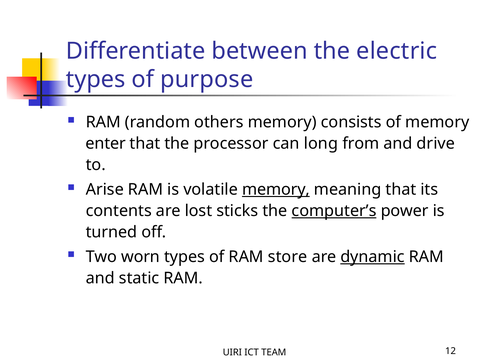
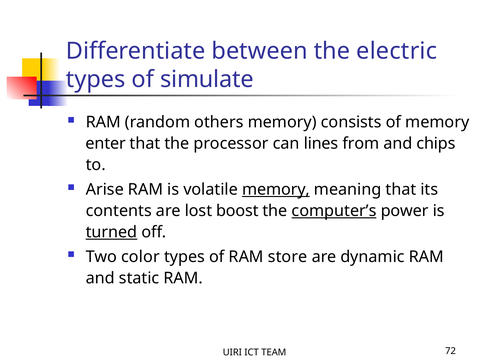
purpose: purpose -> simulate
long: long -> lines
drive: drive -> chips
sticks: sticks -> boost
turned underline: none -> present
worn: worn -> color
dynamic underline: present -> none
12: 12 -> 72
